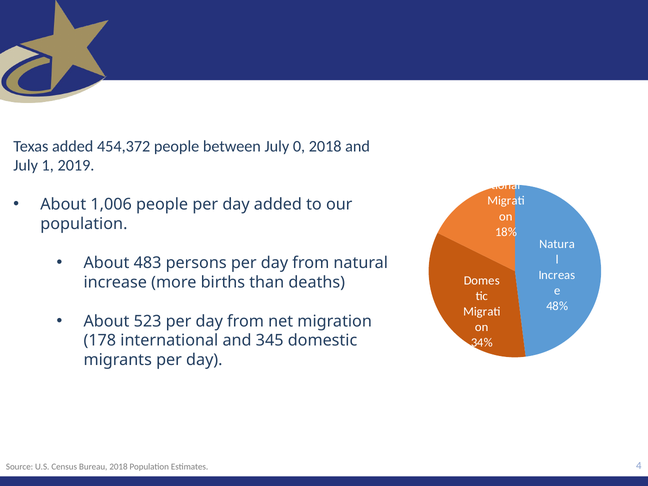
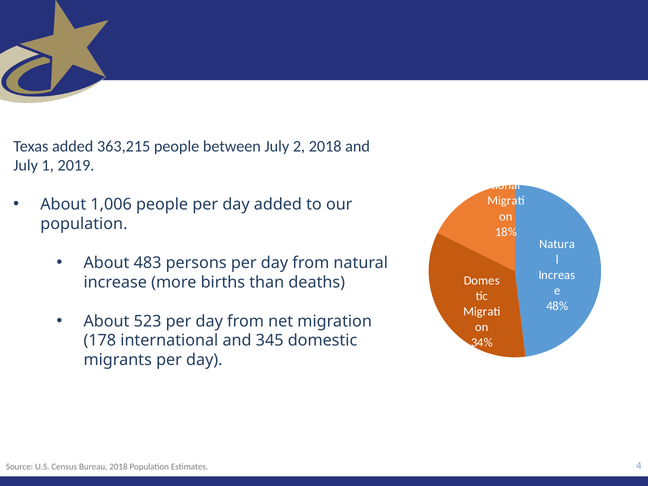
454,372: 454,372 -> 363,215
0: 0 -> 2
